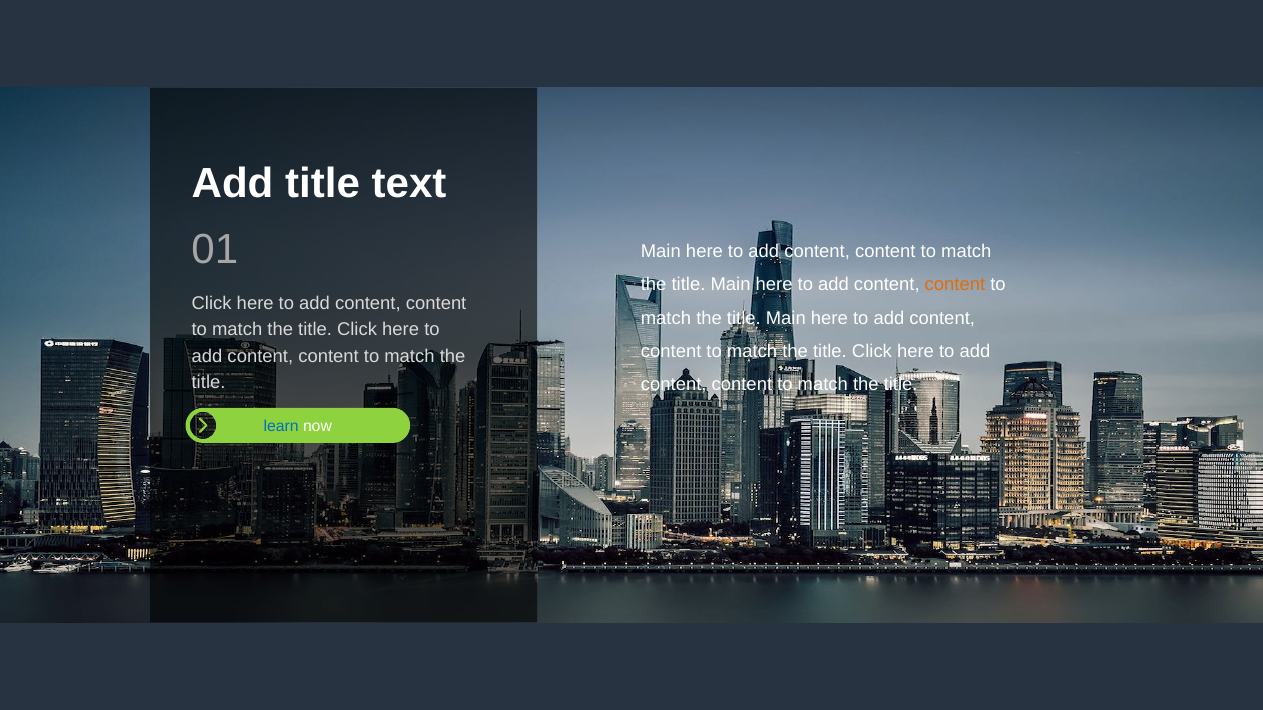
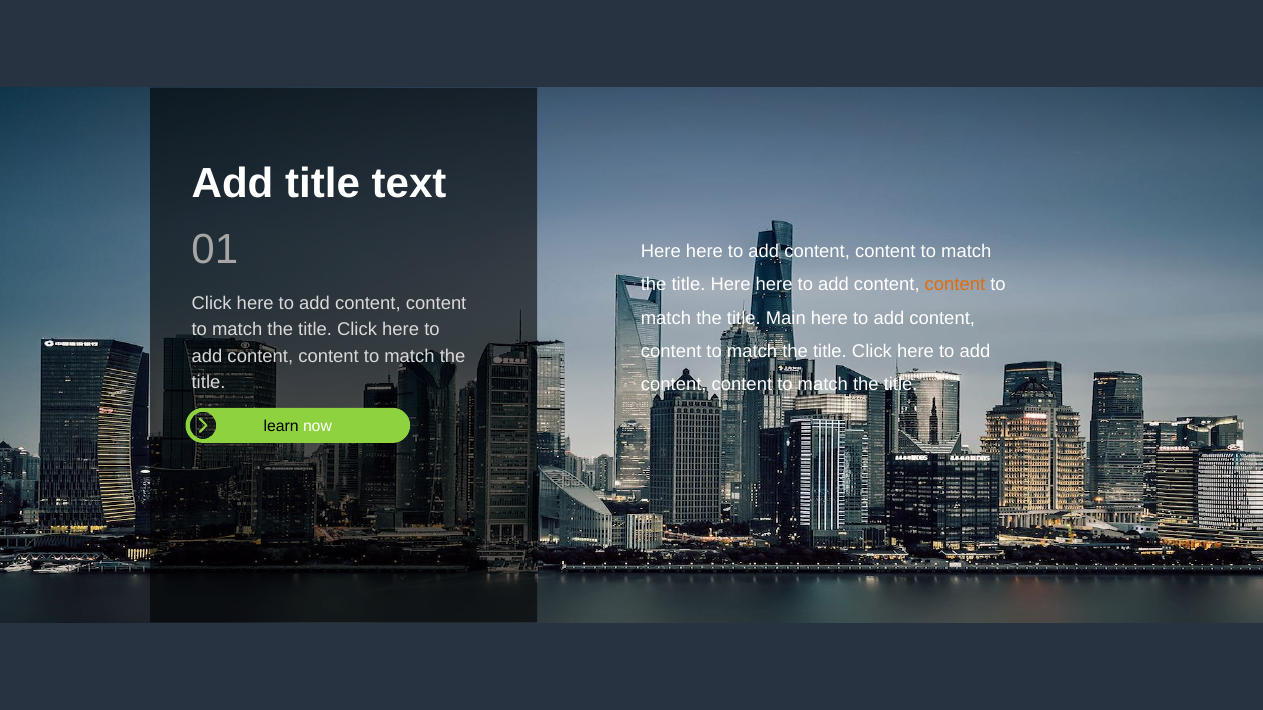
Main at (661, 252): Main -> Here
Main at (731, 285): Main -> Here
learn colour: blue -> black
